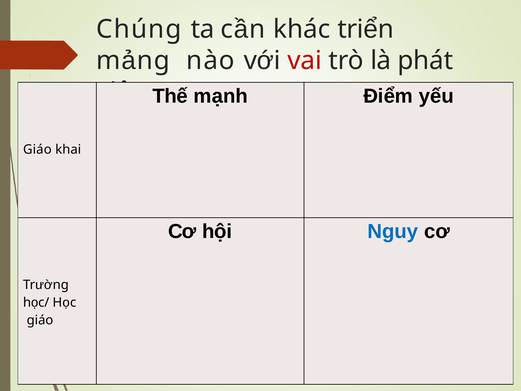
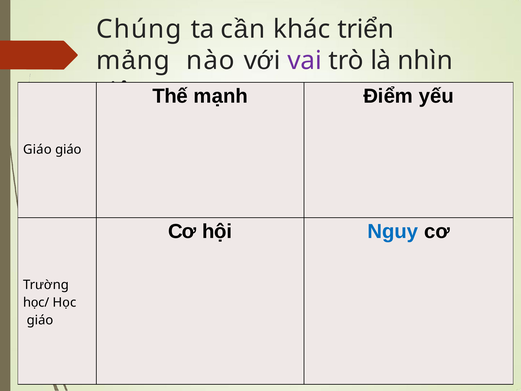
vai colour: red -> purple
phát: phát -> nhìn
Giáo khai: khai -> giáo
